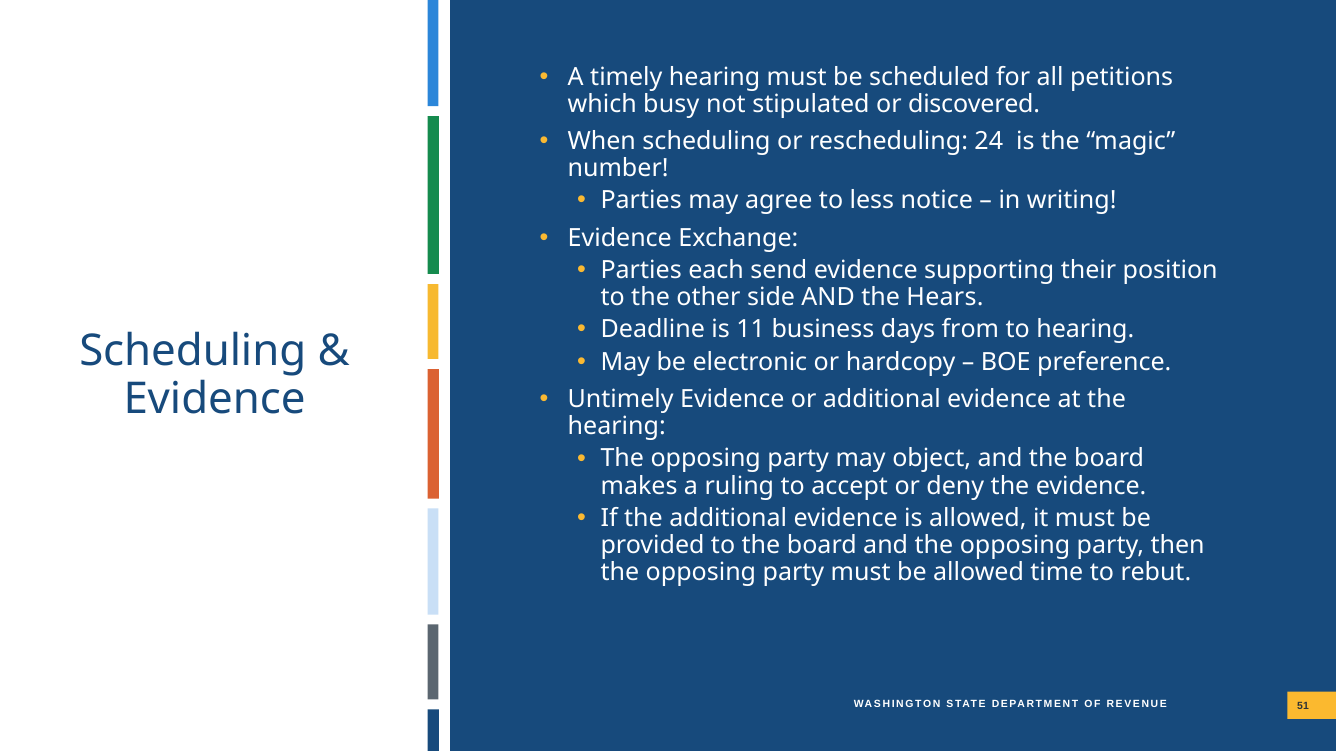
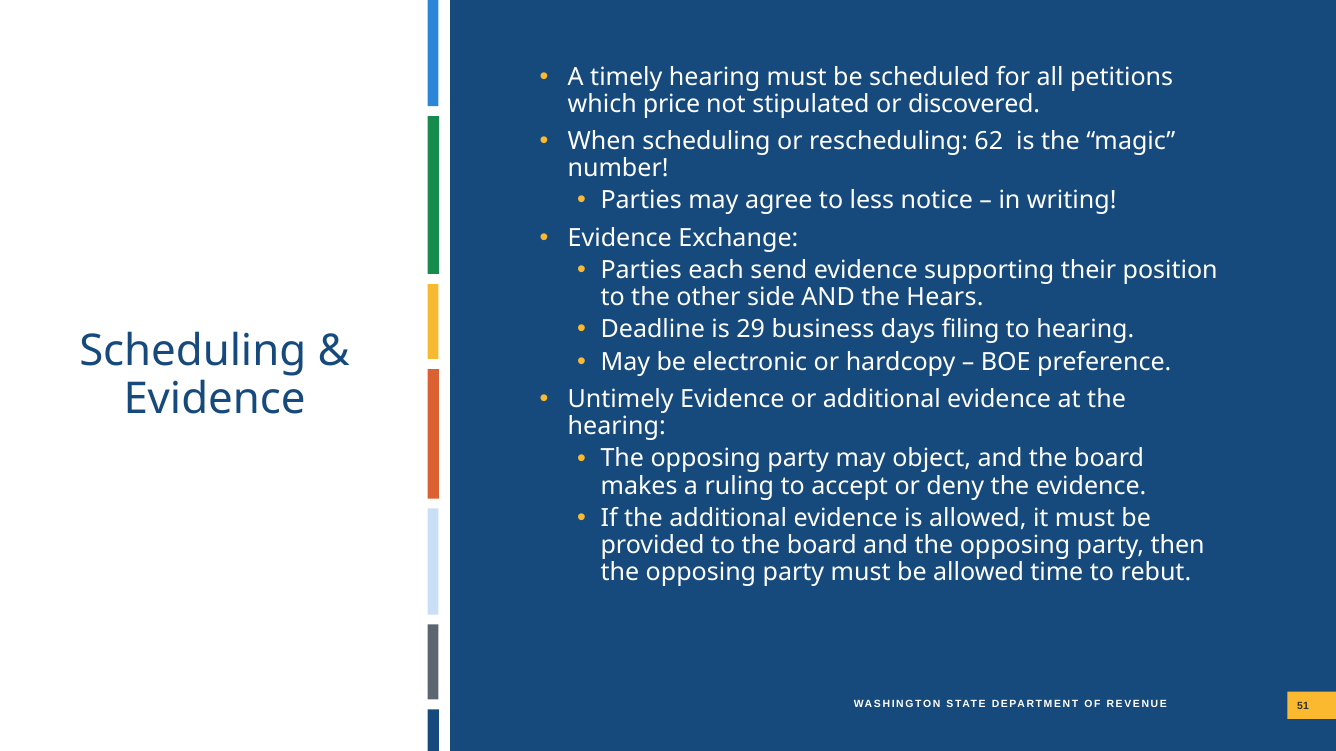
busy: busy -> price
24: 24 -> 62
11: 11 -> 29
from: from -> filing
